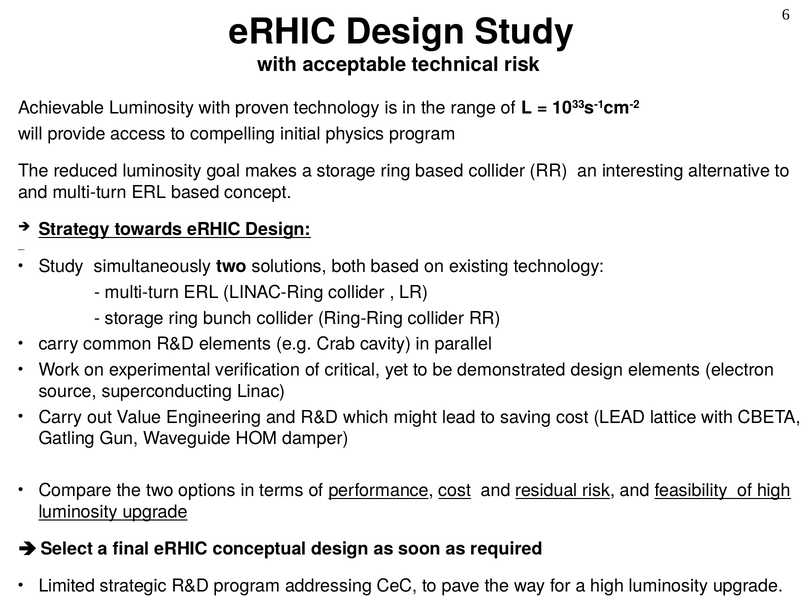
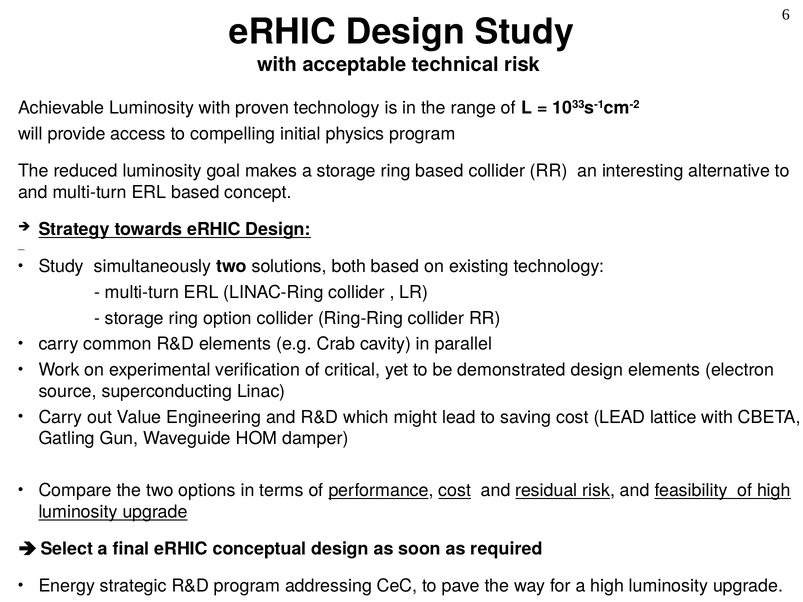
bunch: bunch -> option
Limited: Limited -> Energy
